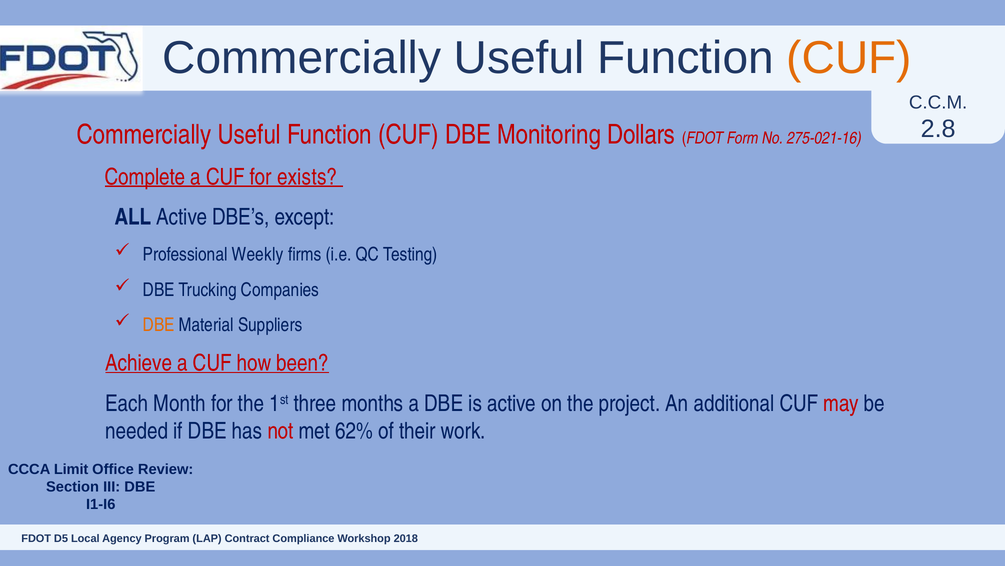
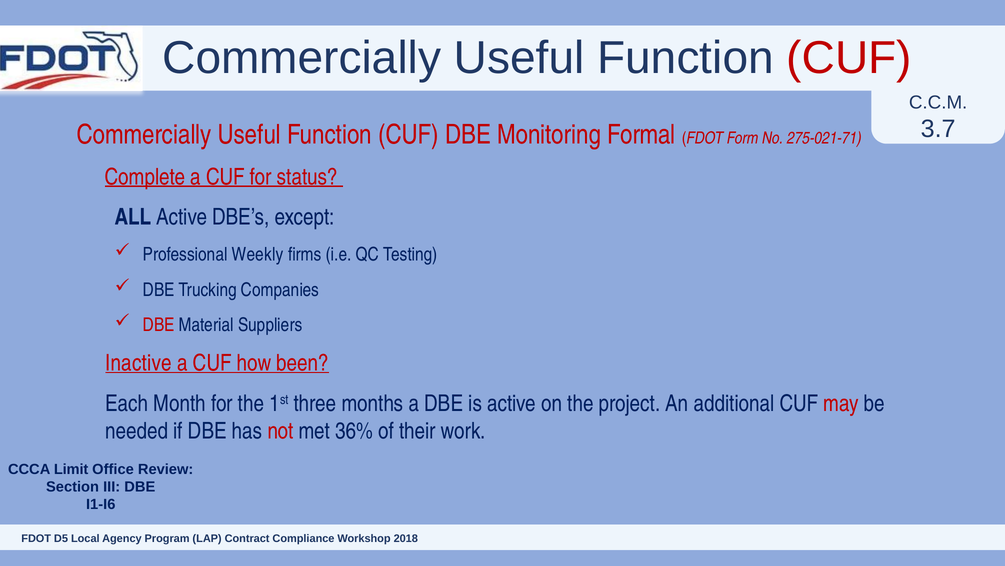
CUF at (849, 58) colour: orange -> red
2.8: 2.8 -> 3.7
Dollars: Dollars -> Formal
275-021-16: 275-021-16 -> 275-021-71
exists: exists -> status
DBE at (159, 325) colour: orange -> red
Achieve: Achieve -> Inactive
62%: 62% -> 36%
